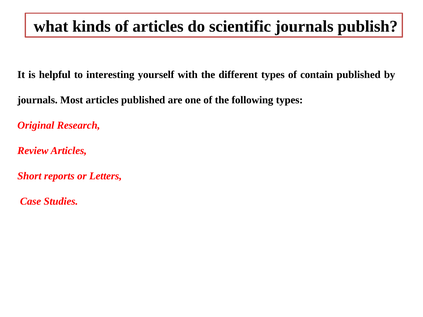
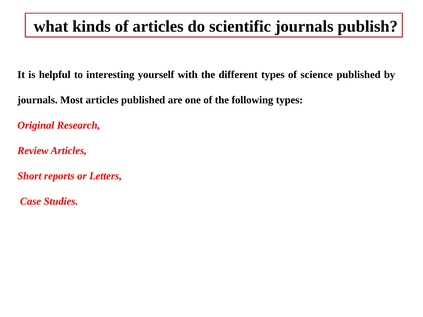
contain: contain -> science
